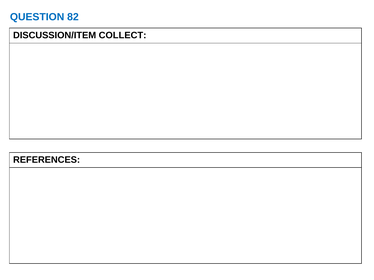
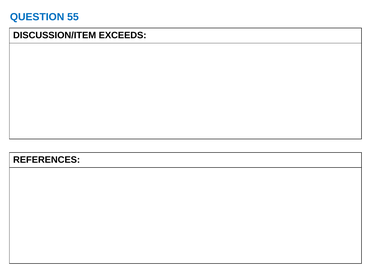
82: 82 -> 55
COLLECT: COLLECT -> EXCEEDS
